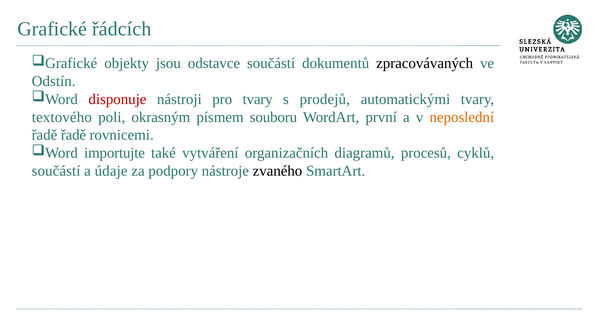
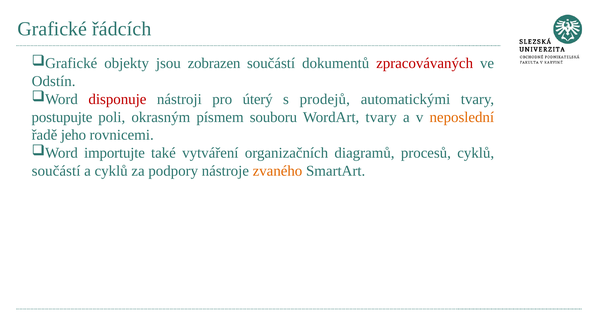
odstavce: odstavce -> zobrazen
zpracovávaných colour: black -> red
pro tvary: tvary -> úterý
textového: textového -> postupujte
WordArt první: první -> tvary
řadě řadě: řadě -> jeho
a údaje: údaje -> cyklů
zvaného colour: black -> orange
